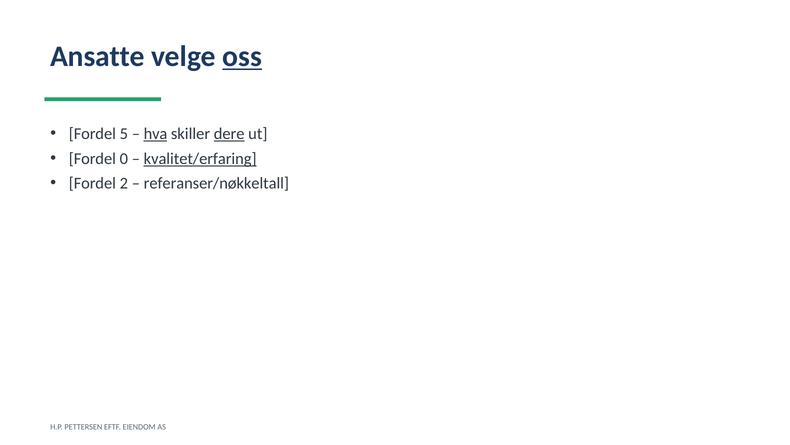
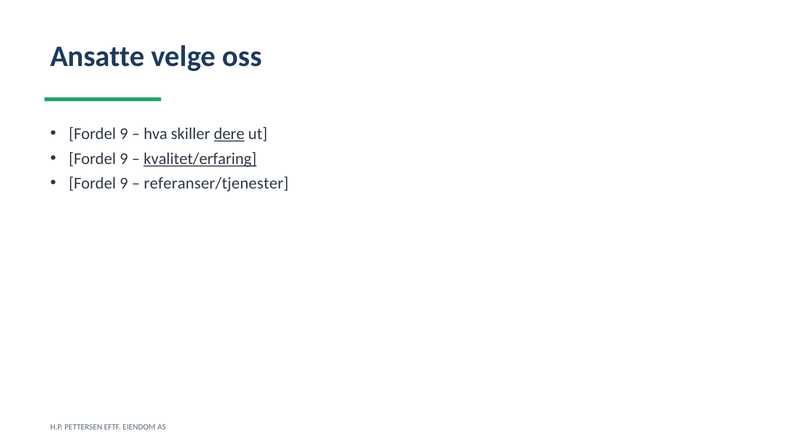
oss underline: present -> none
5 at (124, 134): 5 -> 9
hva underline: present -> none
0 at (124, 159): 0 -> 9
2 at (124, 183): 2 -> 9
referanser/nøkkeltall: referanser/nøkkeltall -> referanser/tjenester
